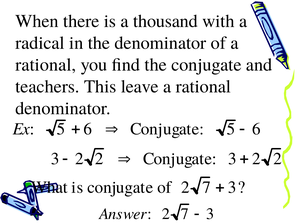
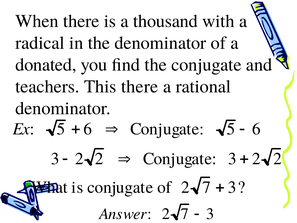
rational at (46, 65): rational -> donated
This leave: leave -> there
